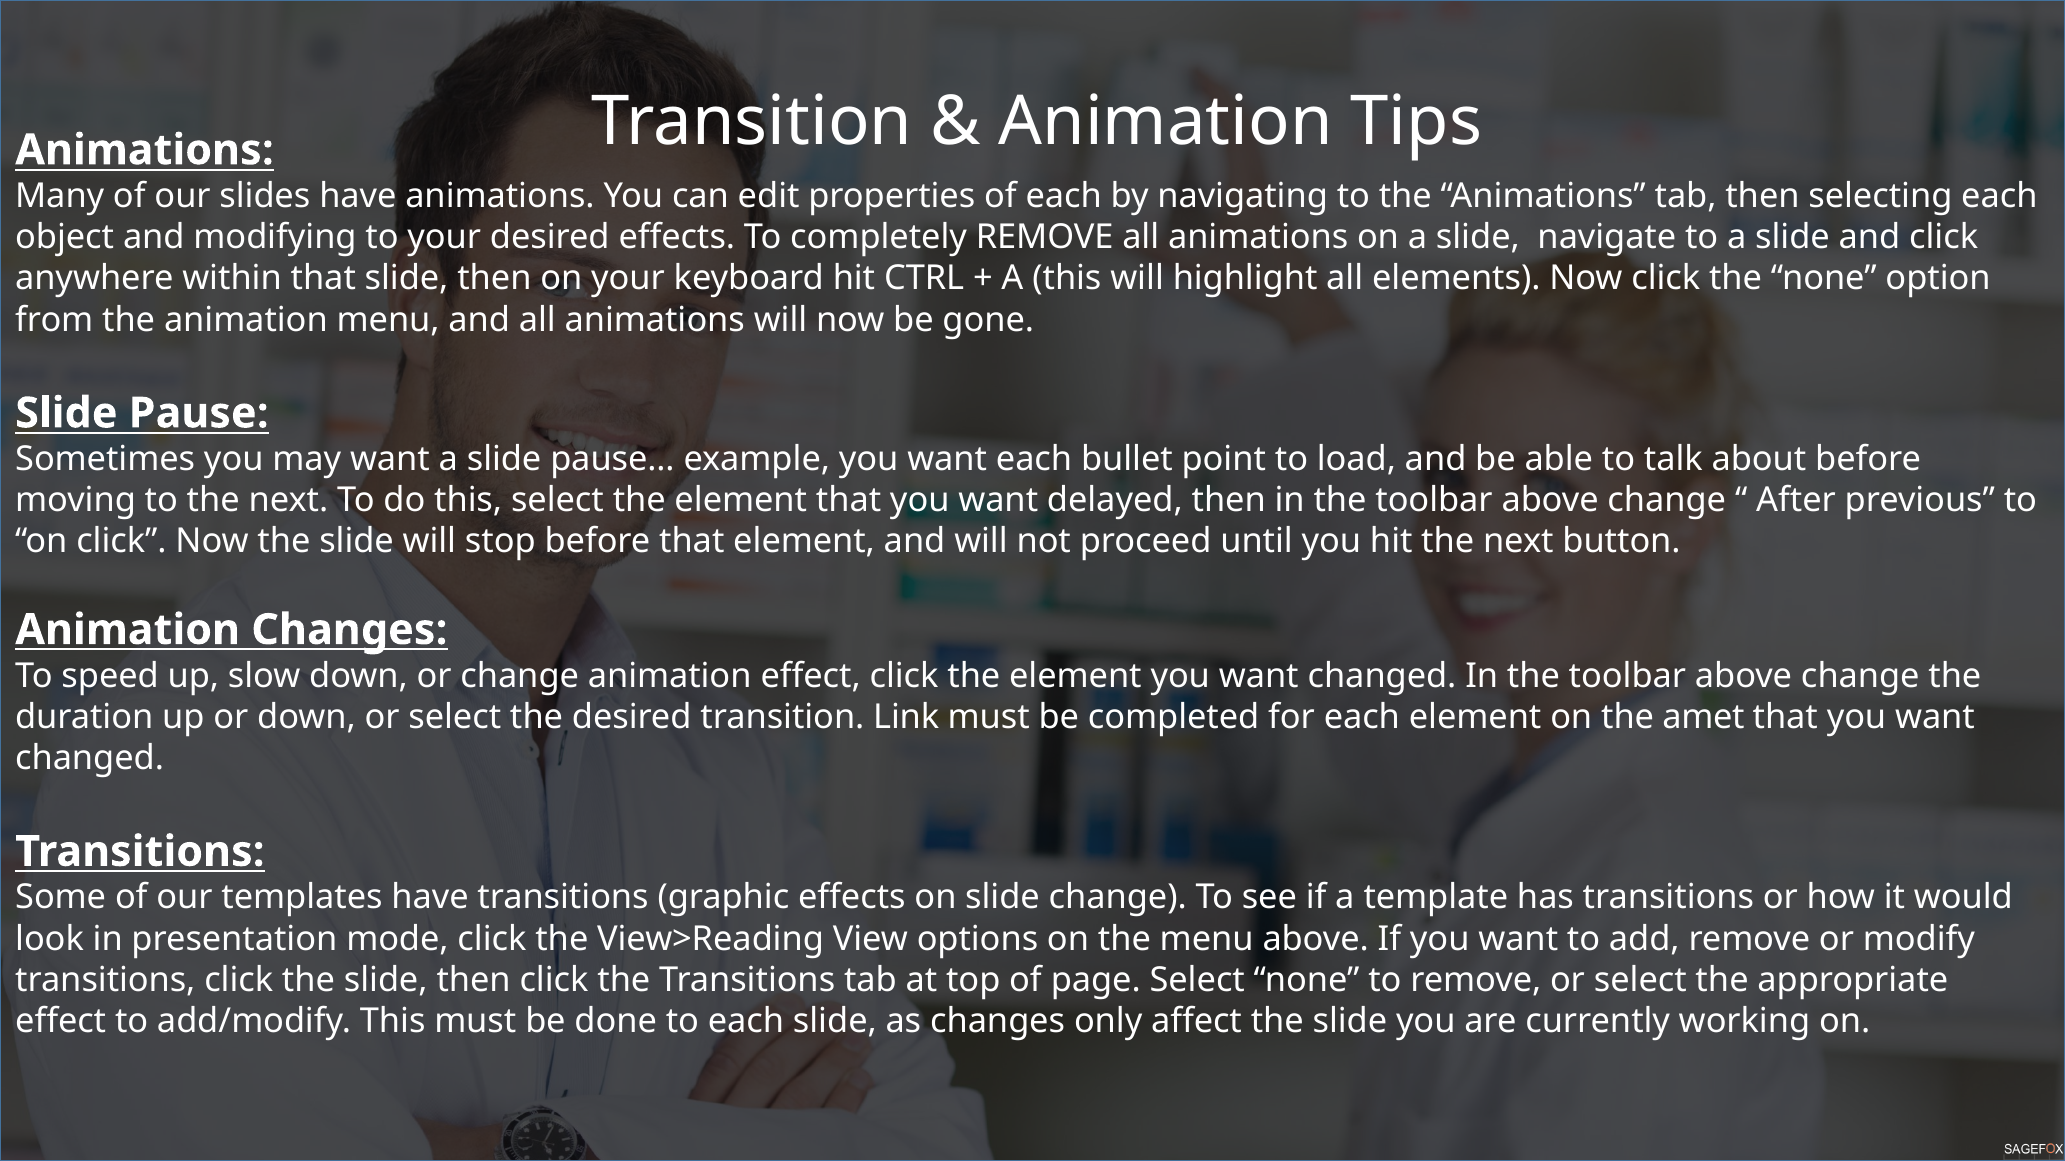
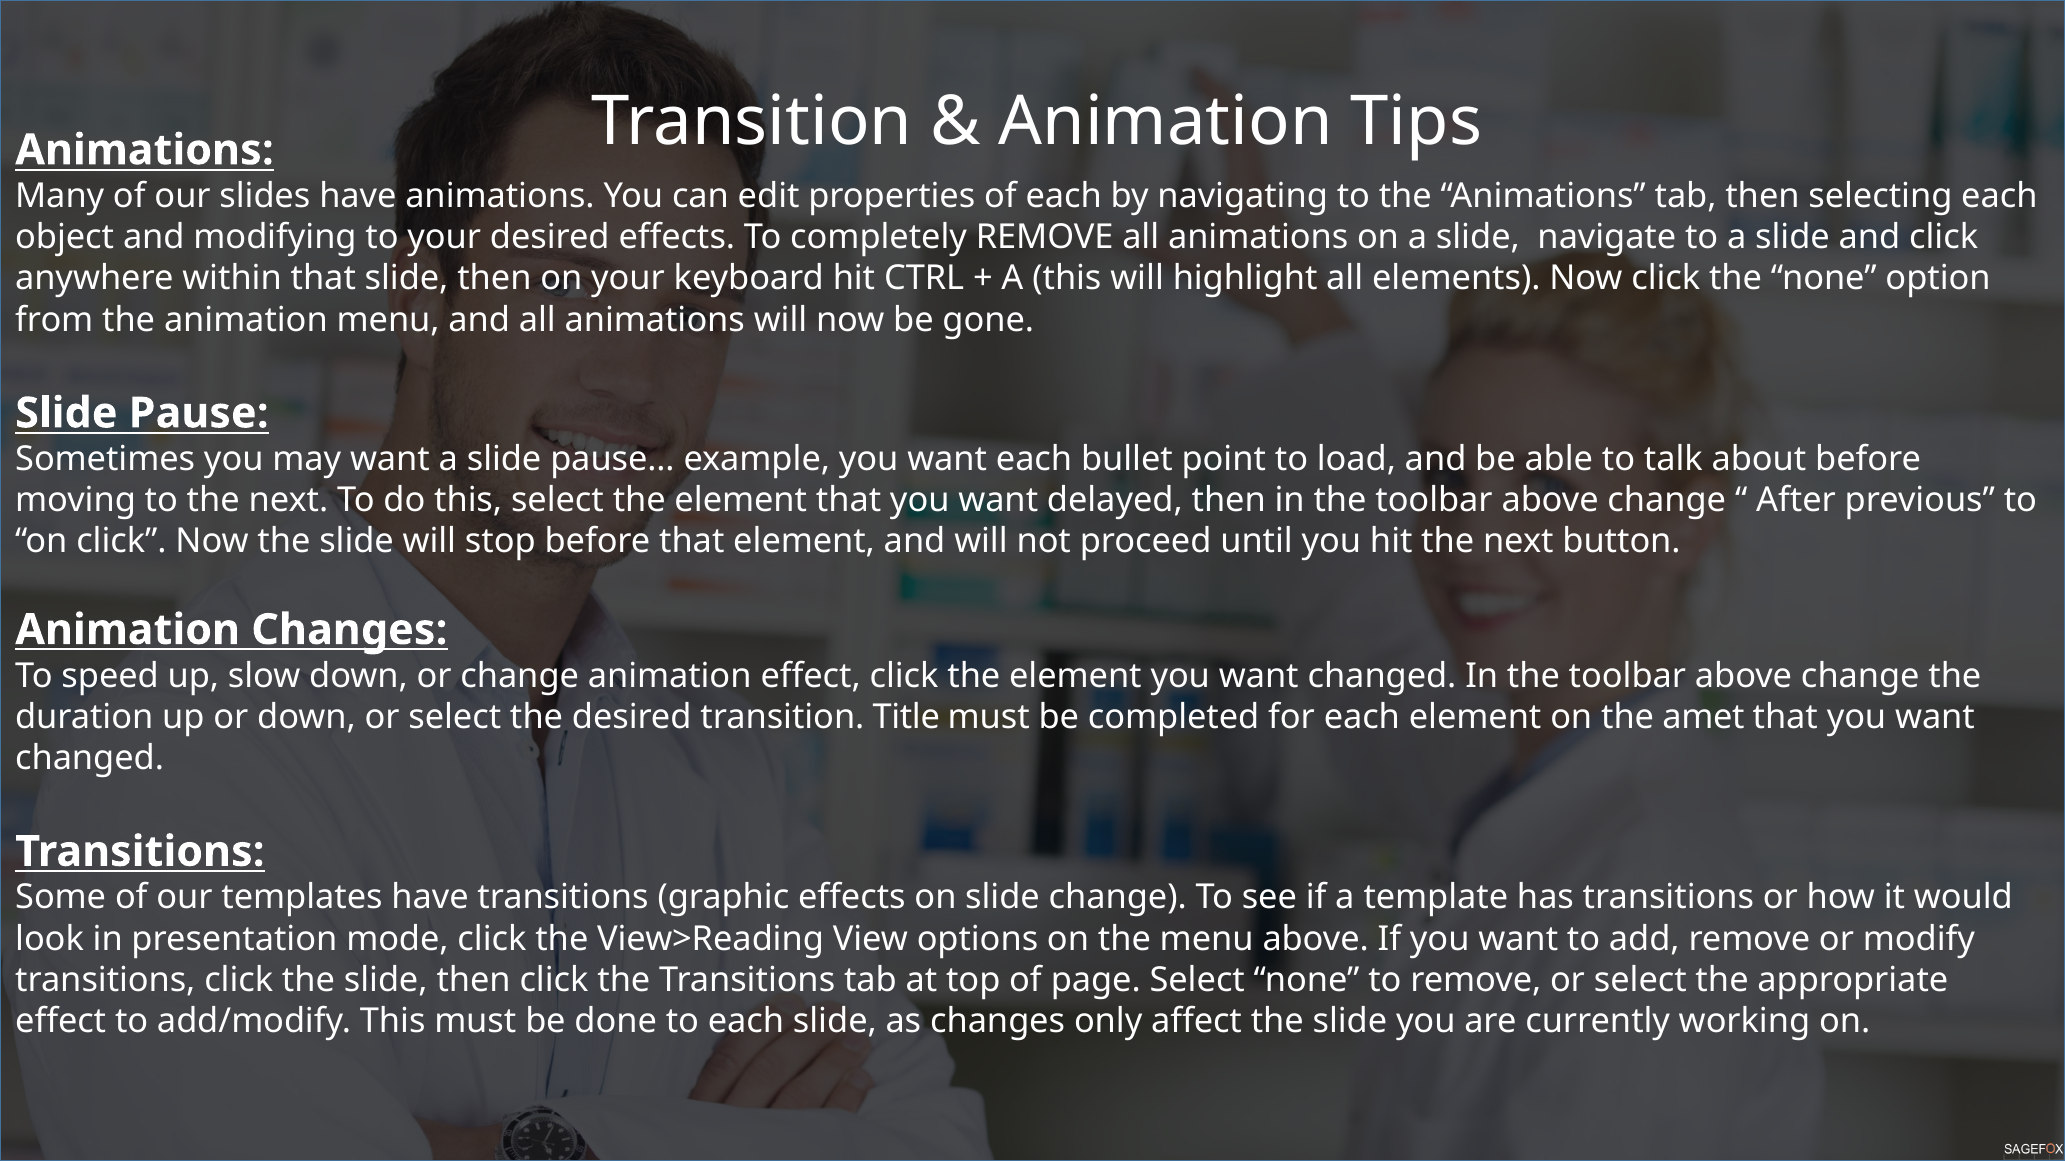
Link: Link -> Title
